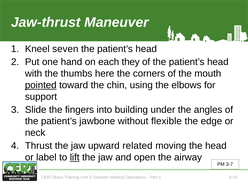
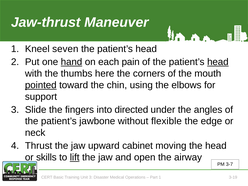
hand underline: none -> present
they: they -> pain
head at (218, 62) underline: none -> present
building: building -> directed
related: related -> cabinet
label: label -> skills
